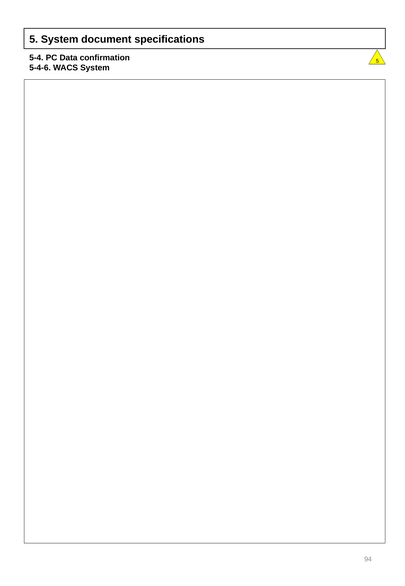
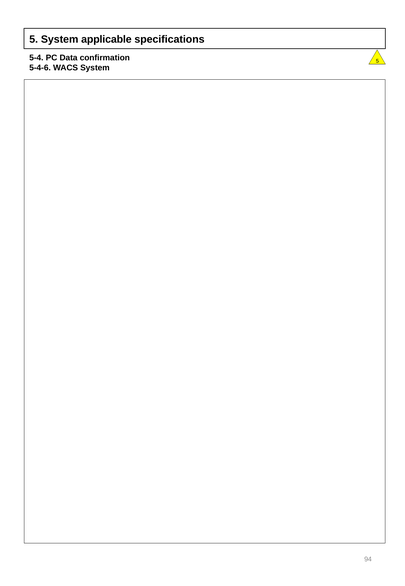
document: document -> applicable
